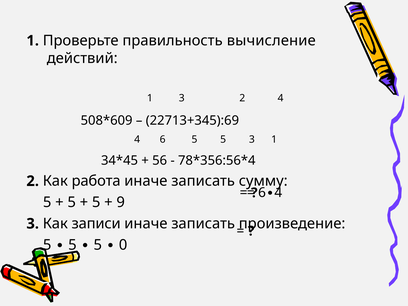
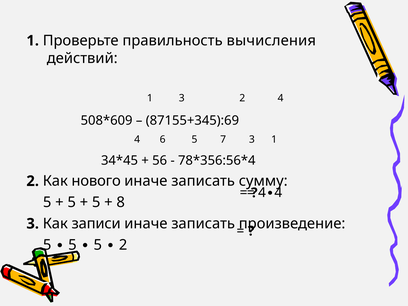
вычисление: вычисление -> вычисления
22713+345):69: 22713+345):69 -> 87155+345):69
6 5 5: 5 -> 7
работа: работа -> нового
6 at (262, 193): 6 -> 4
9: 9 -> 8
5 0: 0 -> 2
